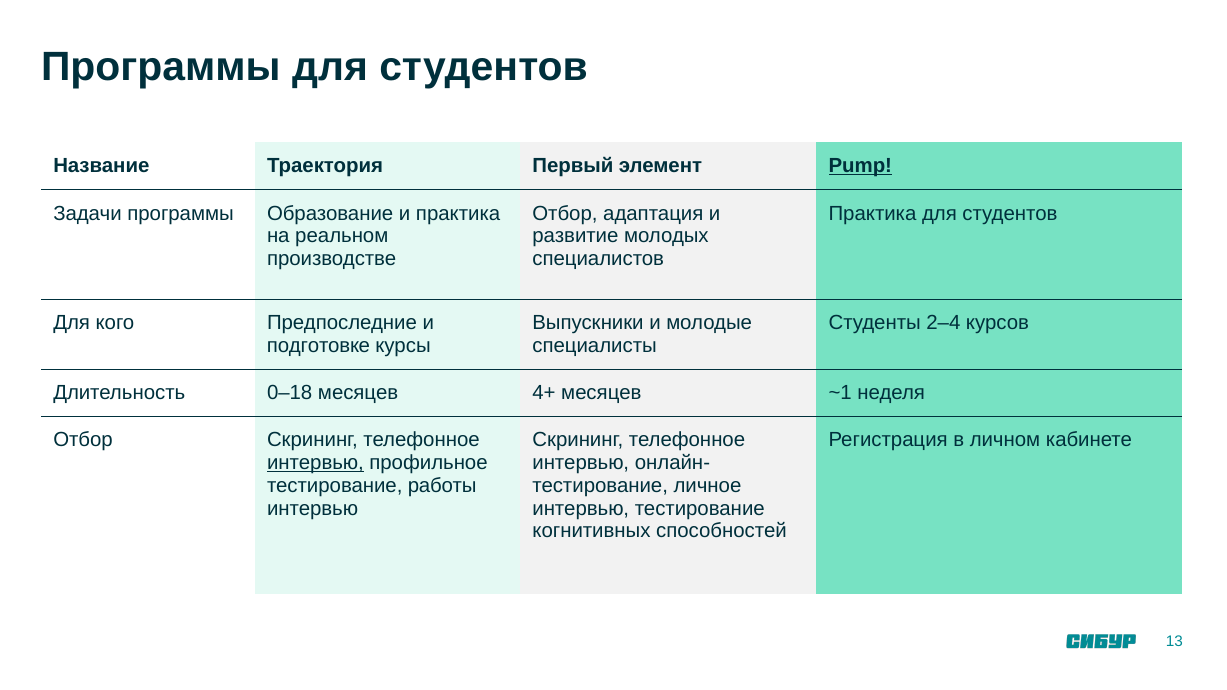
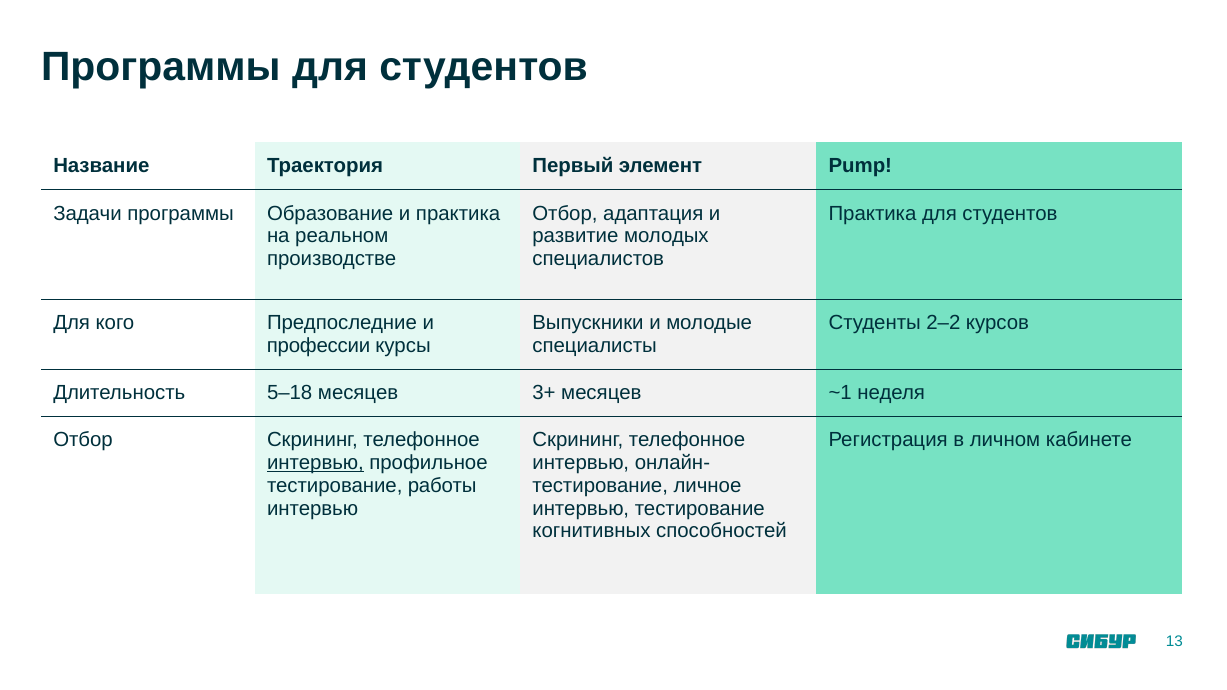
Pump underline: present -> none
2–4: 2–4 -> 2–2
подготовке: подготовке -> профессии
0–18: 0–18 -> 5–18
4+: 4+ -> 3+
